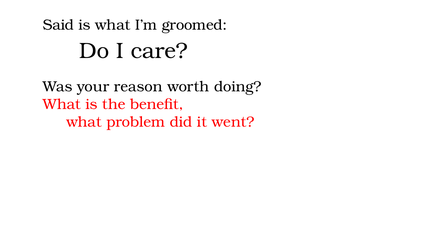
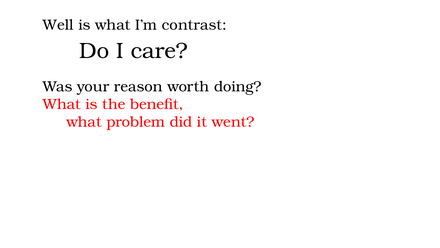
Said: Said -> Well
groomed: groomed -> contrast
